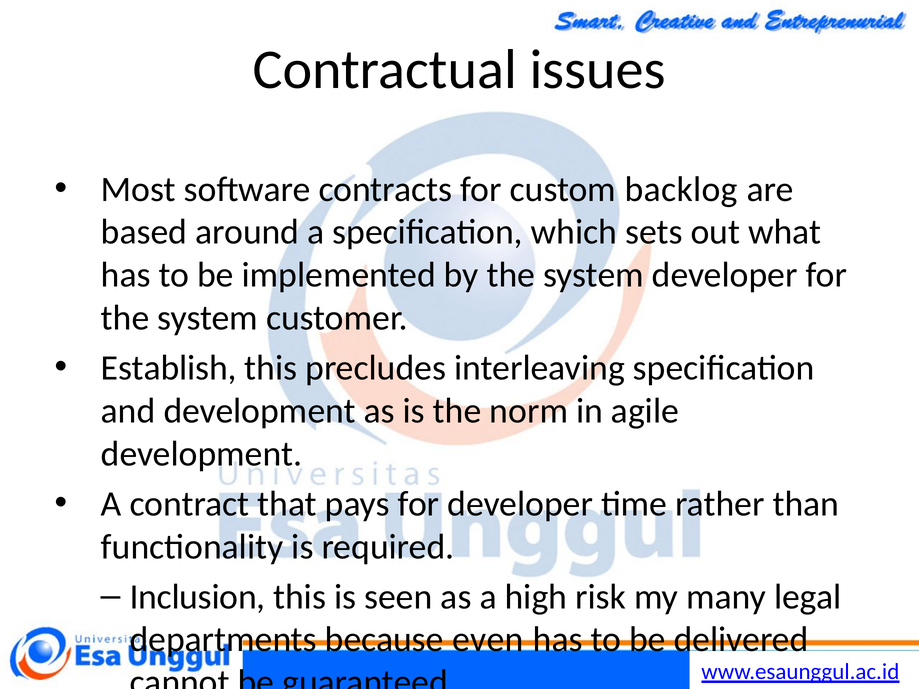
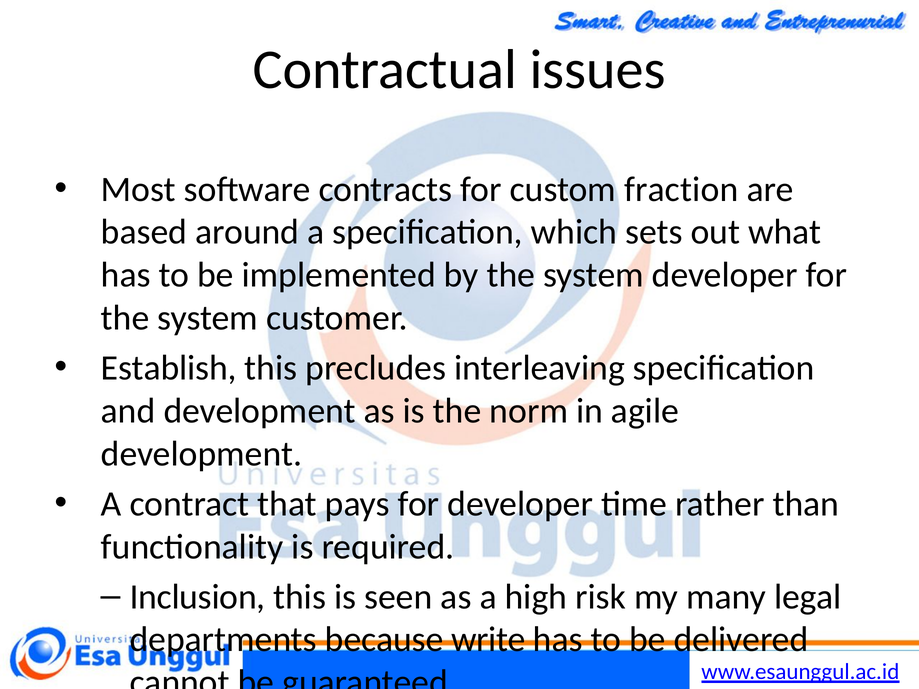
backlog: backlog -> fraction
even: even -> write
